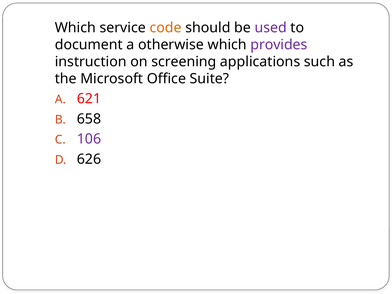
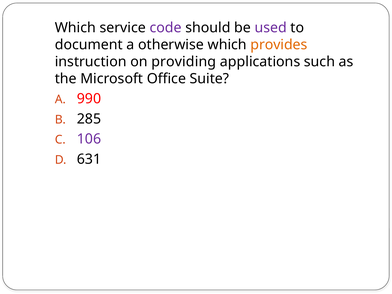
code colour: orange -> purple
provides colour: purple -> orange
screening: screening -> providing
621: 621 -> 990
658: 658 -> 285
626: 626 -> 631
